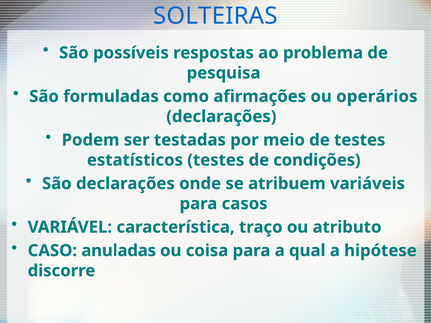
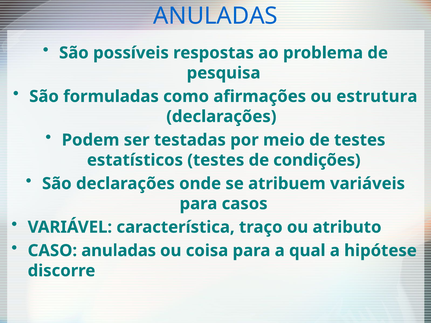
SOLTEIRAS at (215, 16): SOLTEIRAS -> ANULADAS
operários: operários -> estrutura
